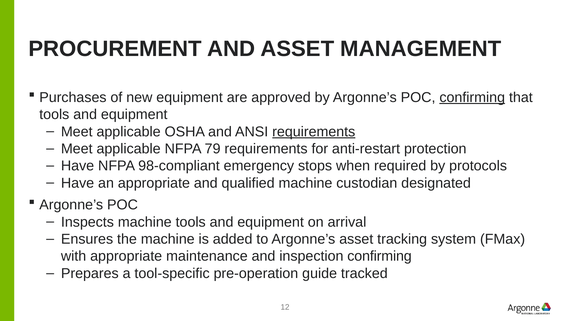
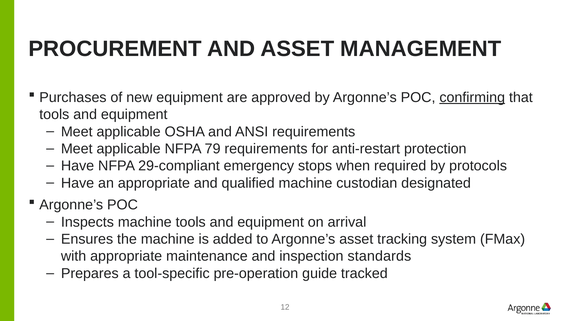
requirements at (314, 132) underline: present -> none
98-compliant: 98-compliant -> 29-compliant
inspection confirming: confirming -> standards
